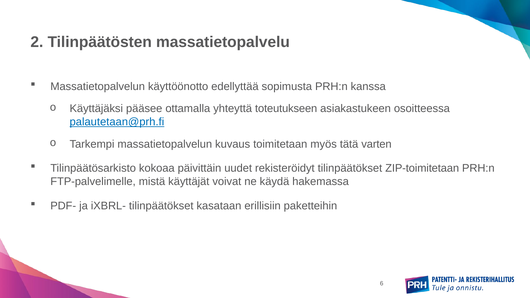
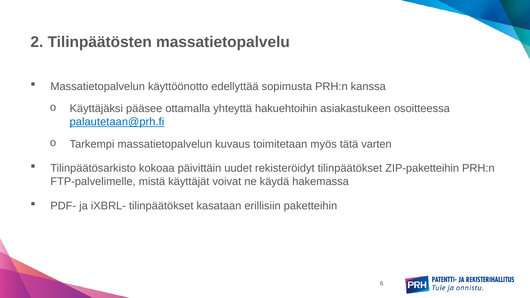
toteutukseen: toteutukseen -> hakuehtoihin
ZIP-toimitetaan: ZIP-toimitetaan -> ZIP-paketteihin
